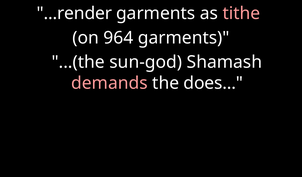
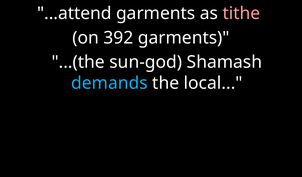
...render: ...render -> ...attend
964: 964 -> 392
demands colour: pink -> light blue
does: does -> local
